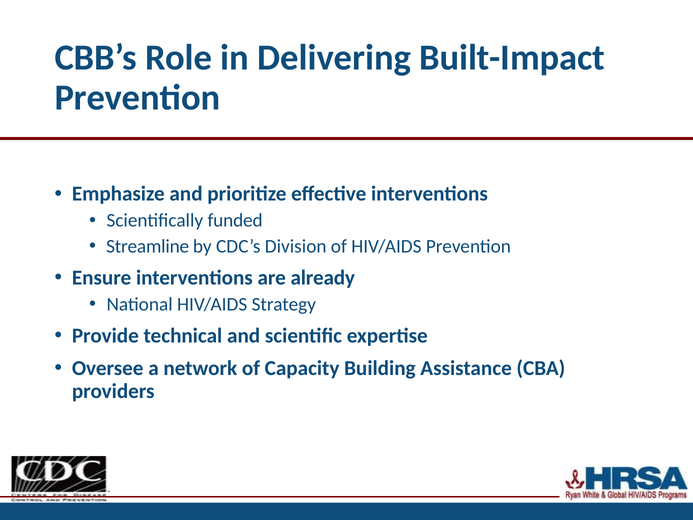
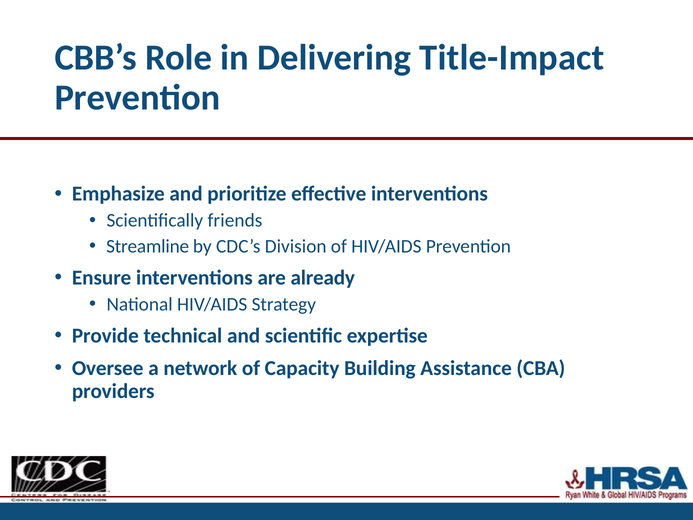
Built-Impact: Built-Impact -> Title-Impact
funded: funded -> friends
